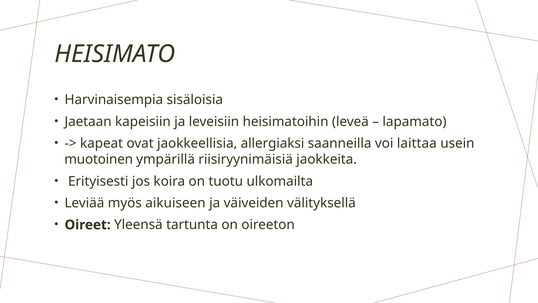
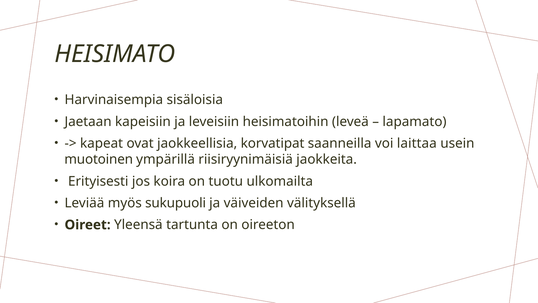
allergiaksi: allergiaksi -> korvatipat
aikuiseen: aikuiseen -> sukupuoli
